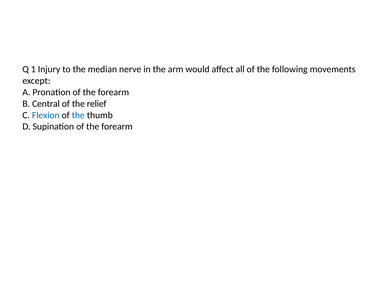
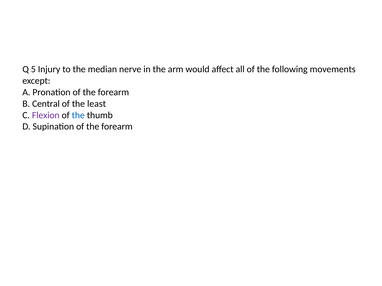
1: 1 -> 5
relief: relief -> least
Flexion colour: blue -> purple
